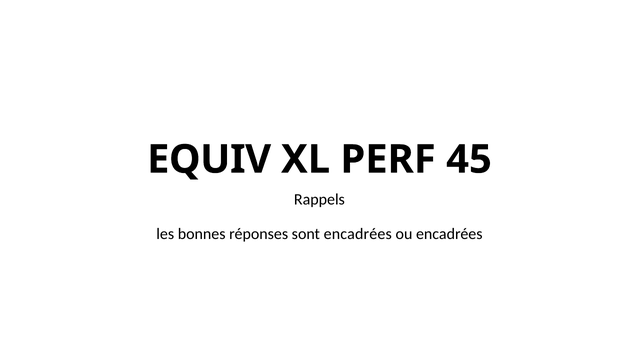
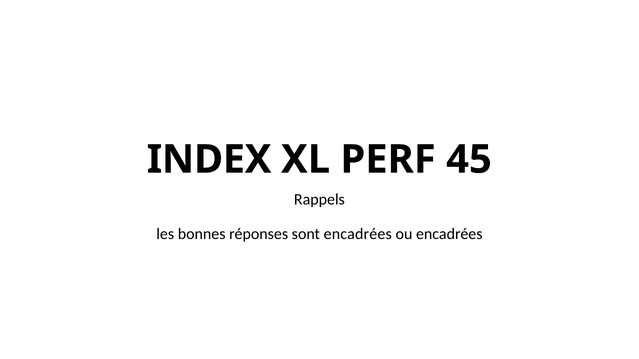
EQUIV: EQUIV -> INDEX
